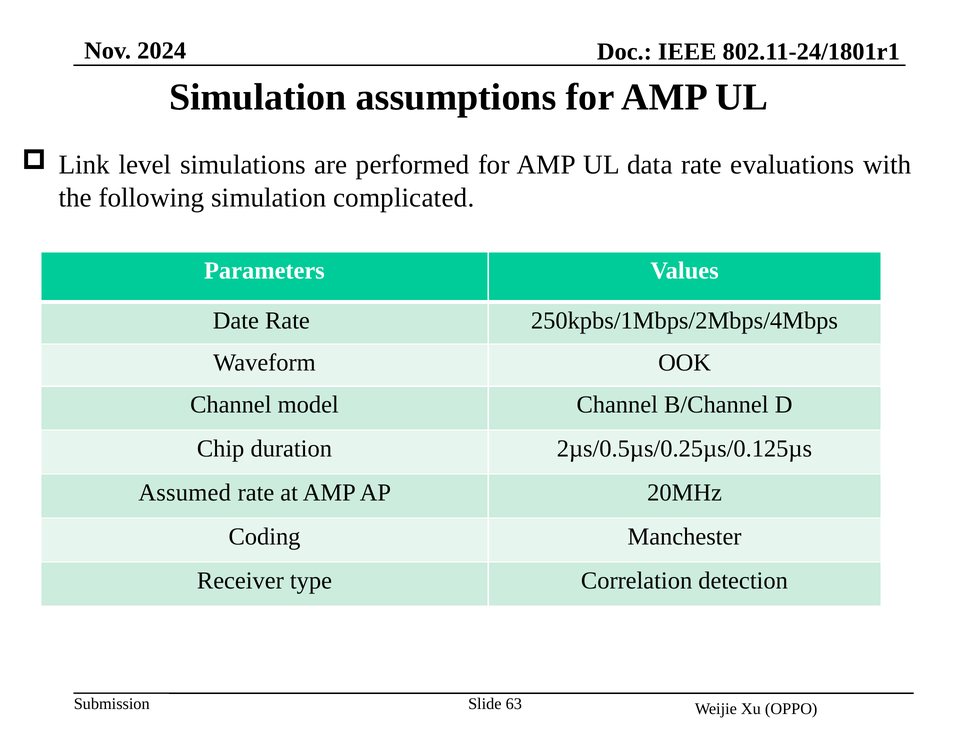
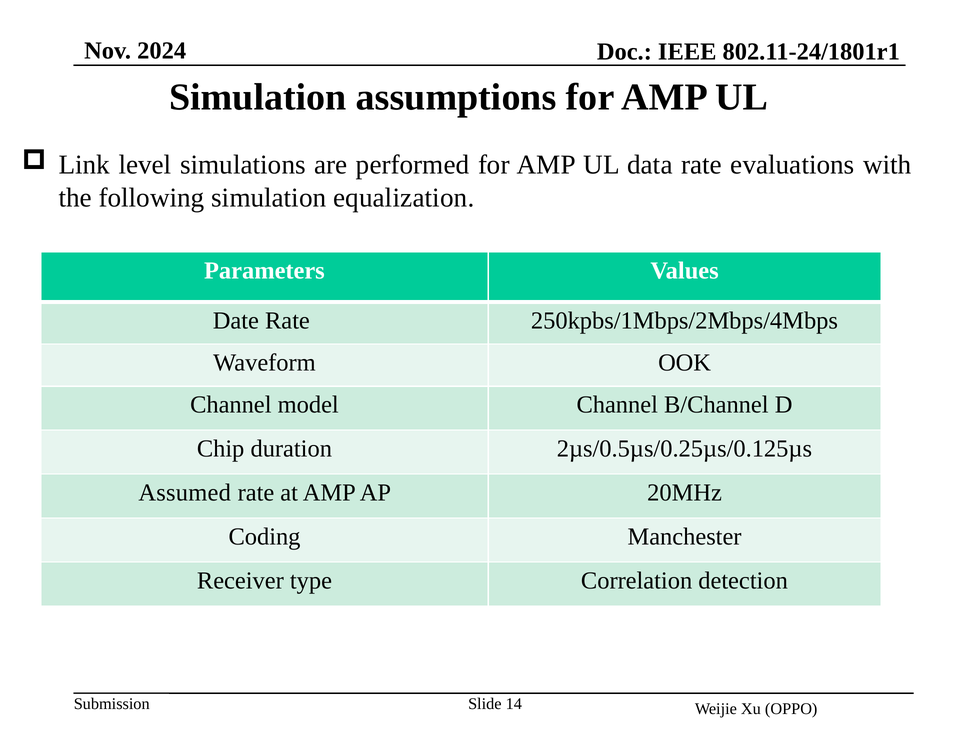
complicated: complicated -> equalization
63: 63 -> 14
